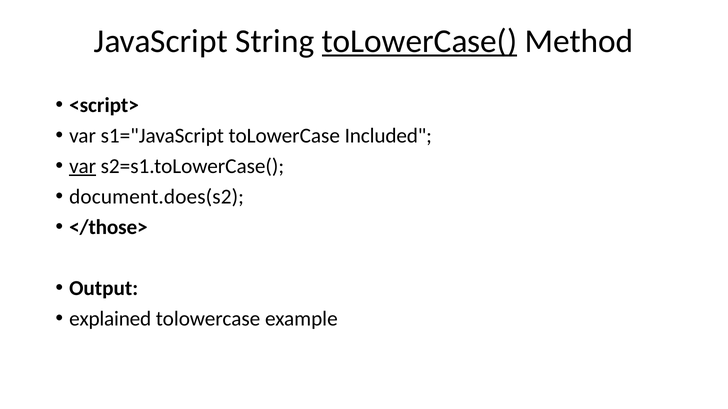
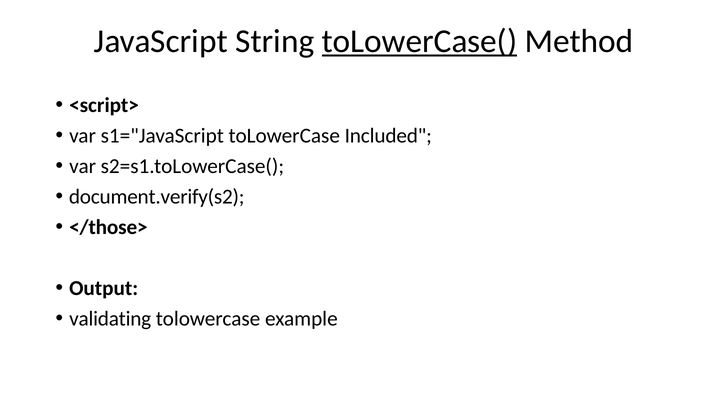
var at (83, 166) underline: present -> none
document.does(s2: document.does(s2 -> document.verify(s2
explained: explained -> validating
